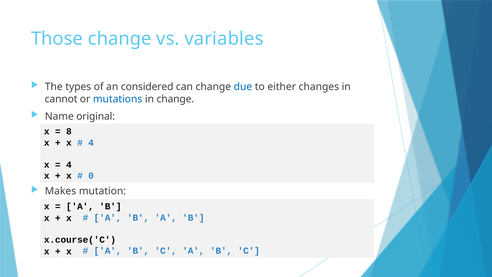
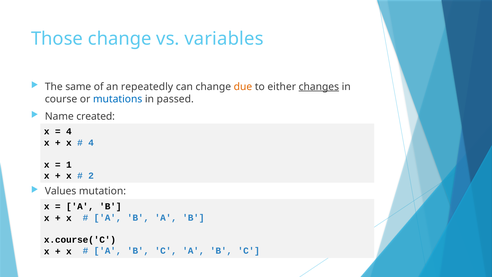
types: types -> same
considered: considered -> repeatedly
due colour: blue -> orange
changes underline: none -> present
cannot: cannot -> course
in change: change -> passed
original: original -> created
8 at (69, 131): 8 -> 4
4 at (69, 165): 4 -> 1
0: 0 -> 2
Makes: Makes -> Values
